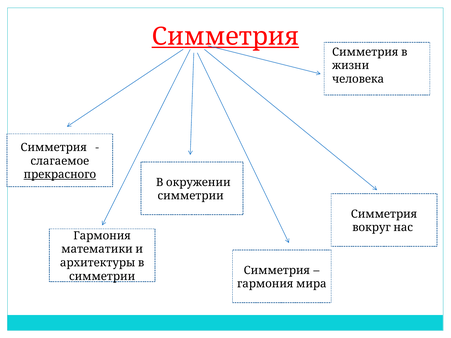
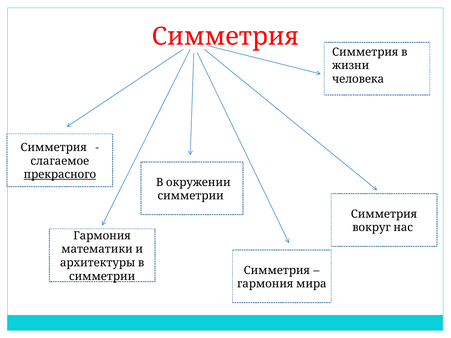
Симметрия at (225, 37) underline: present -> none
